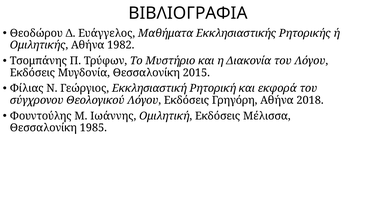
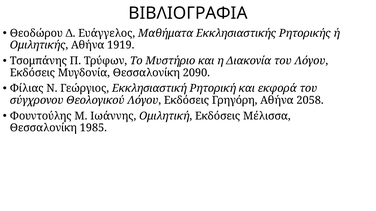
1982: 1982 -> 1919
2015: 2015 -> 2090
2018: 2018 -> 2058
